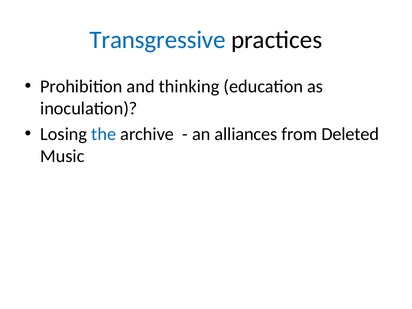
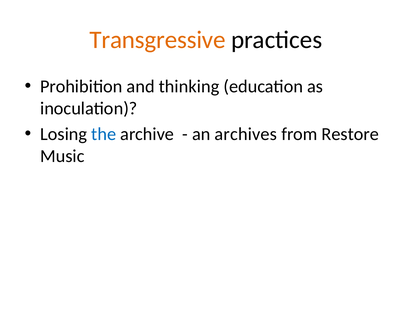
Transgressive colour: blue -> orange
alliances: alliances -> archives
Deleted: Deleted -> Restore
